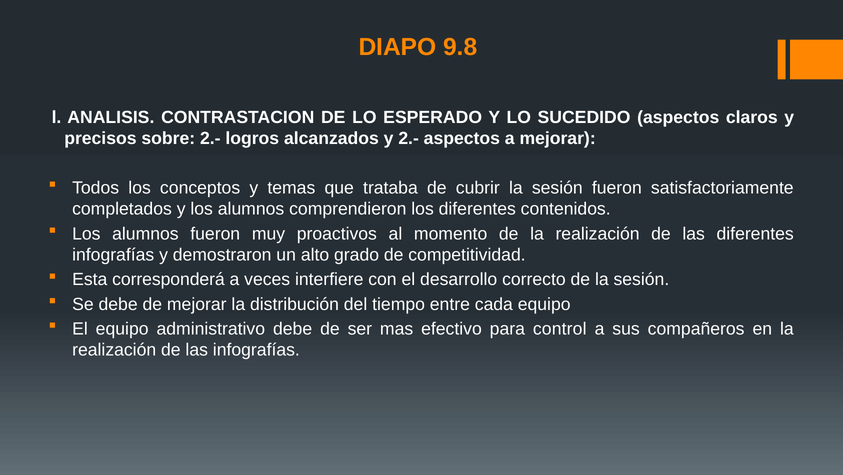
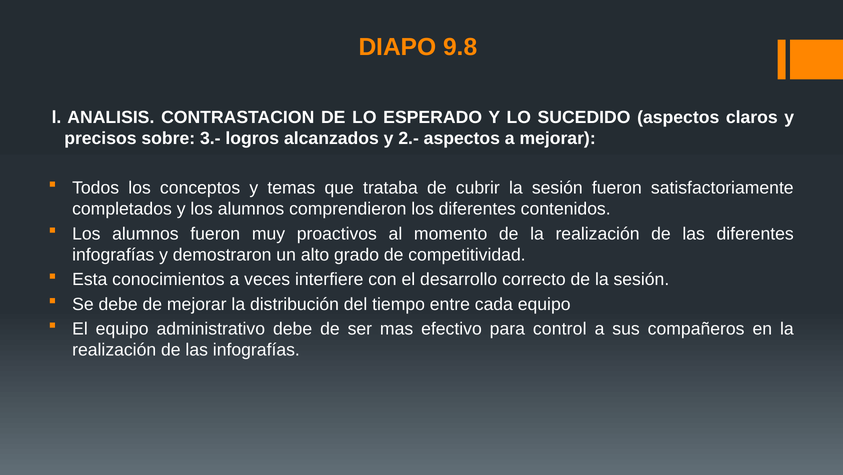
sobre 2.-: 2.- -> 3.-
corresponderá: corresponderá -> conocimientos
